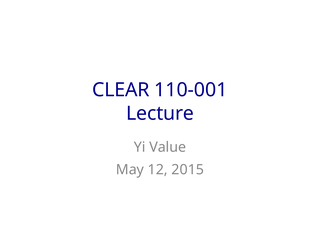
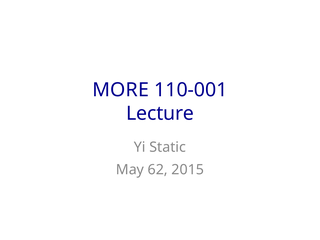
CLEAR: CLEAR -> MORE
Value: Value -> Static
12: 12 -> 62
